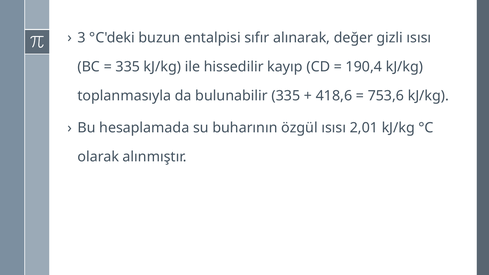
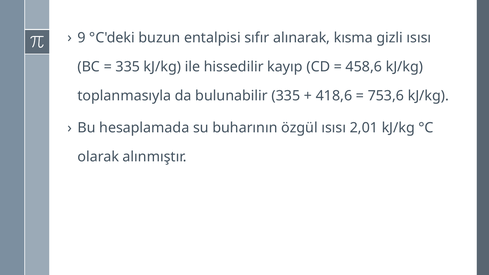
3: 3 -> 9
değer: değer -> kısma
190,4: 190,4 -> 458,6
